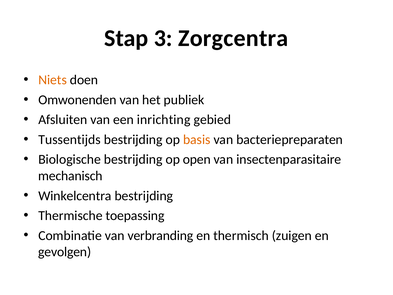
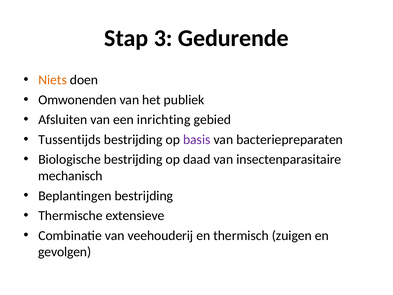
Zorgcentra: Zorgcentra -> Gedurende
basis colour: orange -> purple
open: open -> daad
Winkelcentra: Winkelcentra -> Beplantingen
toepassing: toepassing -> extensieve
verbranding: verbranding -> veehouderij
